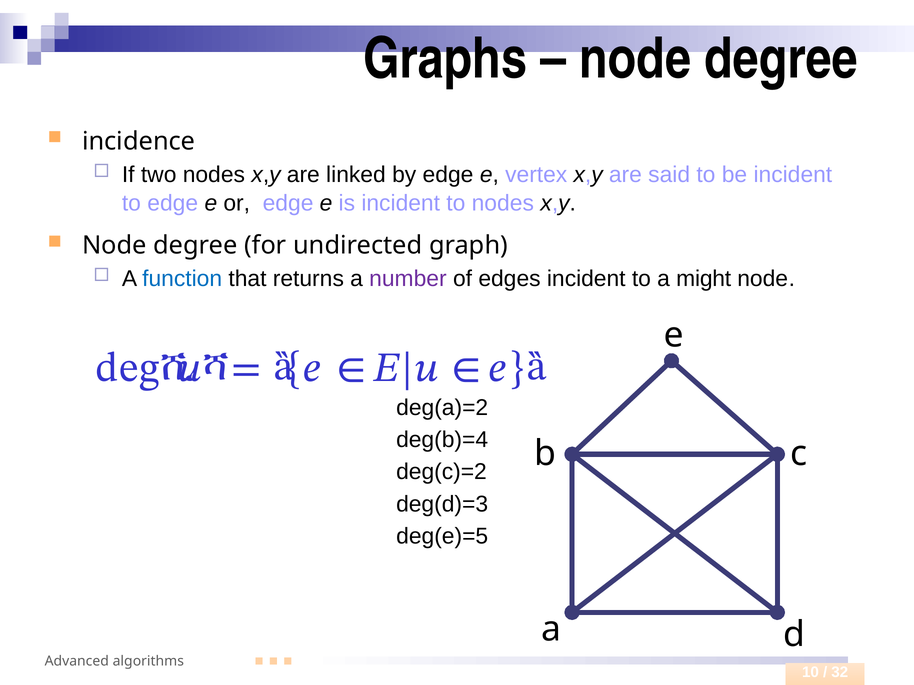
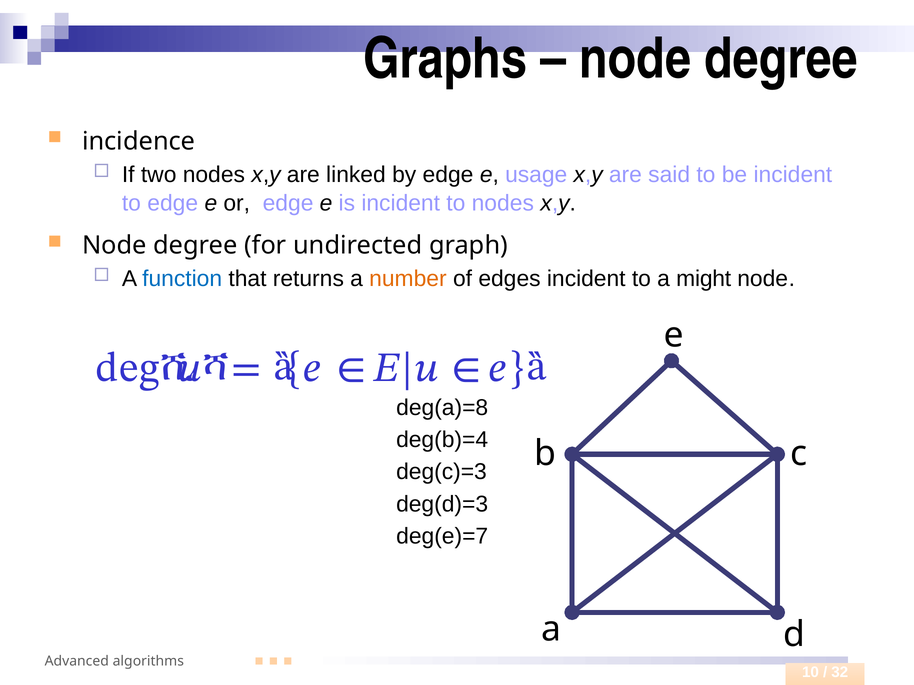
vertex: vertex -> usage
number colour: purple -> orange
deg(a)=2: deg(a)=2 -> deg(a)=8
deg(c)=2: deg(c)=2 -> deg(c)=3
deg(e)=5: deg(e)=5 -> deg(e)=7
